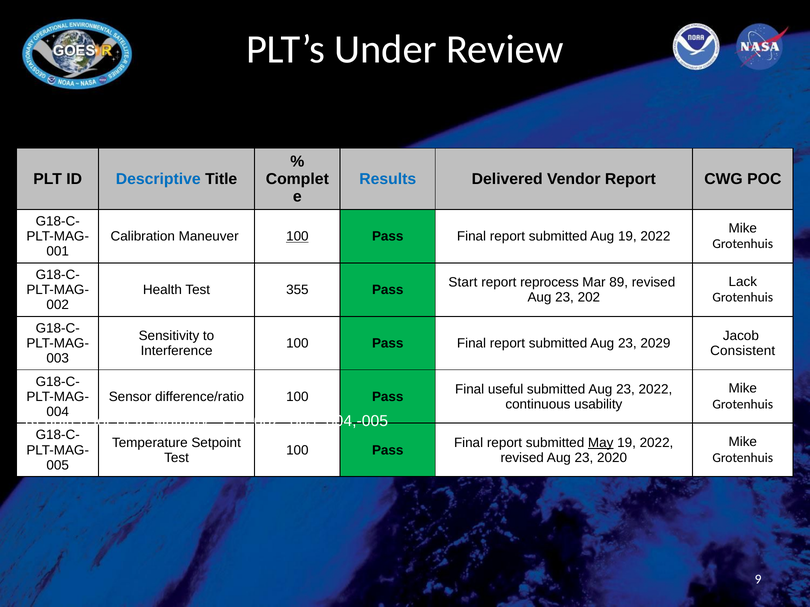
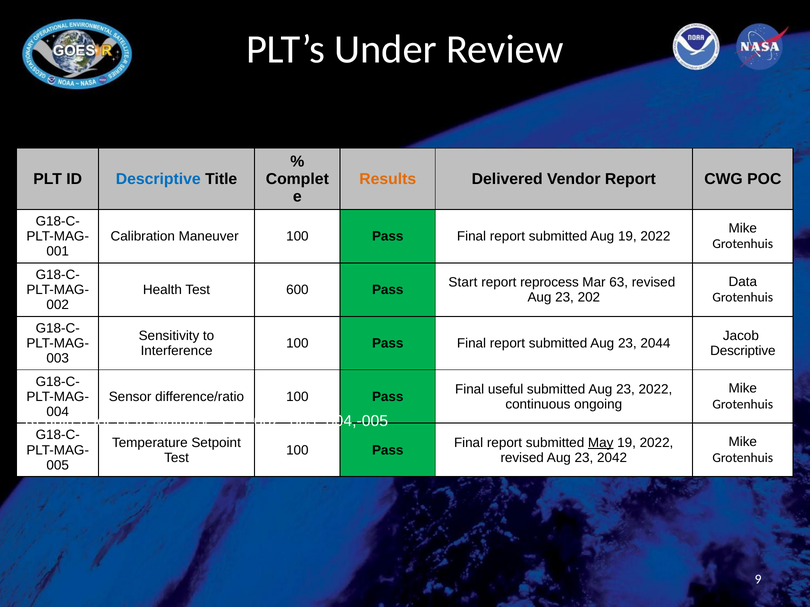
Results colour: blue -> orange
100 at (297, 237) underline: present -> none
Lack: Lack -> Data
89: 89 -> 63
355: 355 -> 600
2029: 2029 -> 2044
Consistent at (743, 351): Consistent -> Descriptive
usability: usability -> ongoing
2020: 2020 -> 2042
